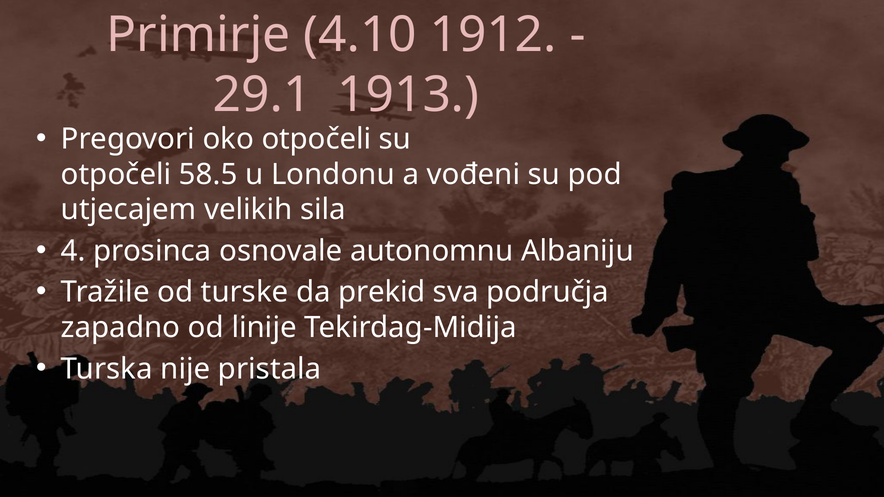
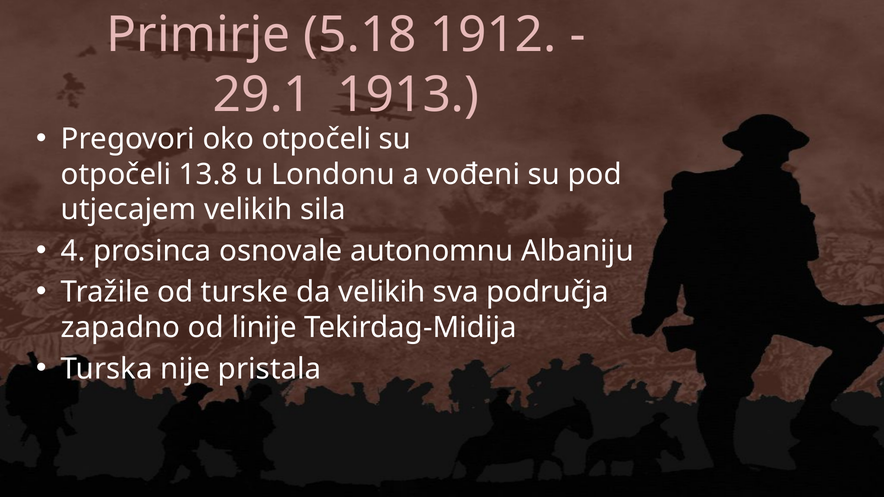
4.10: 4.10 -> 5.18
58.5: 58.5 -> 13.8
da prekid: prekid -> velikih
